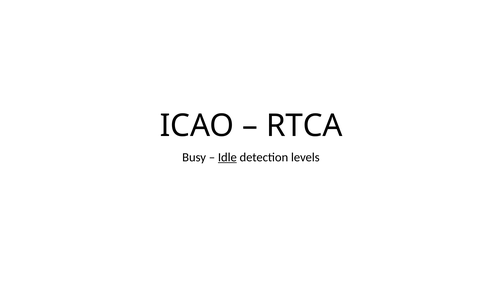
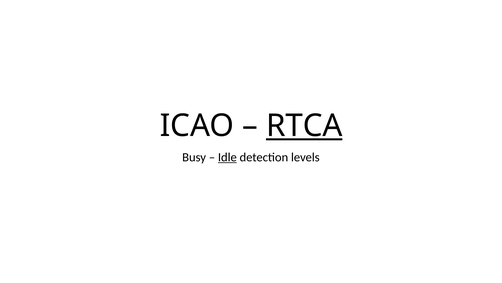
RTCA underline: none -> present
